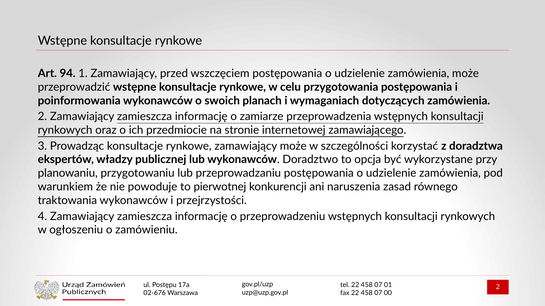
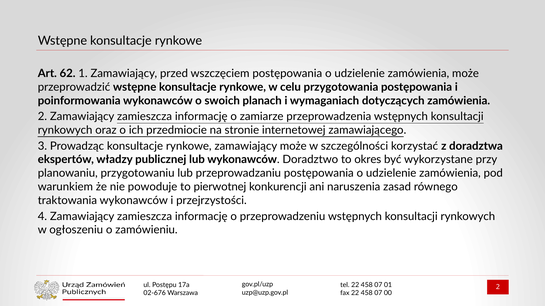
94: 94 -> 62
opcja: opcja -> okres
